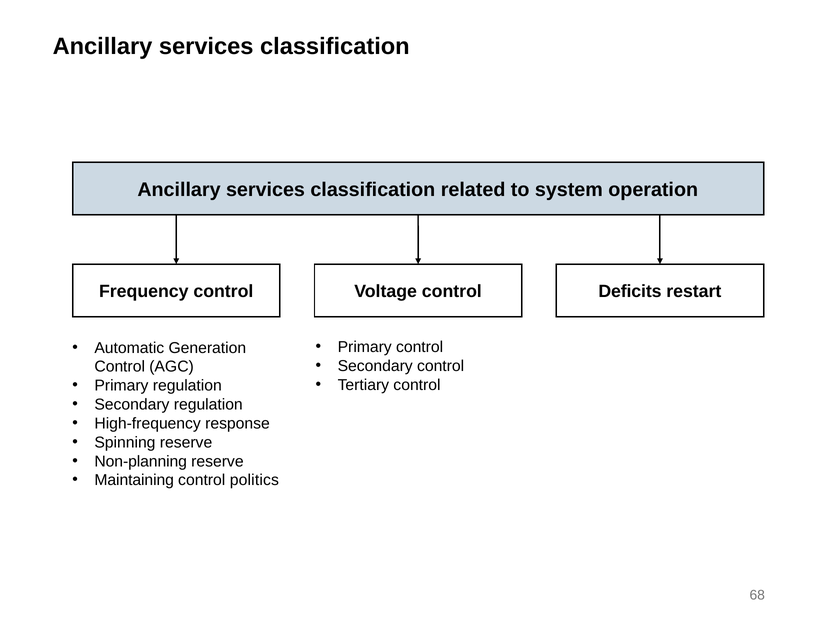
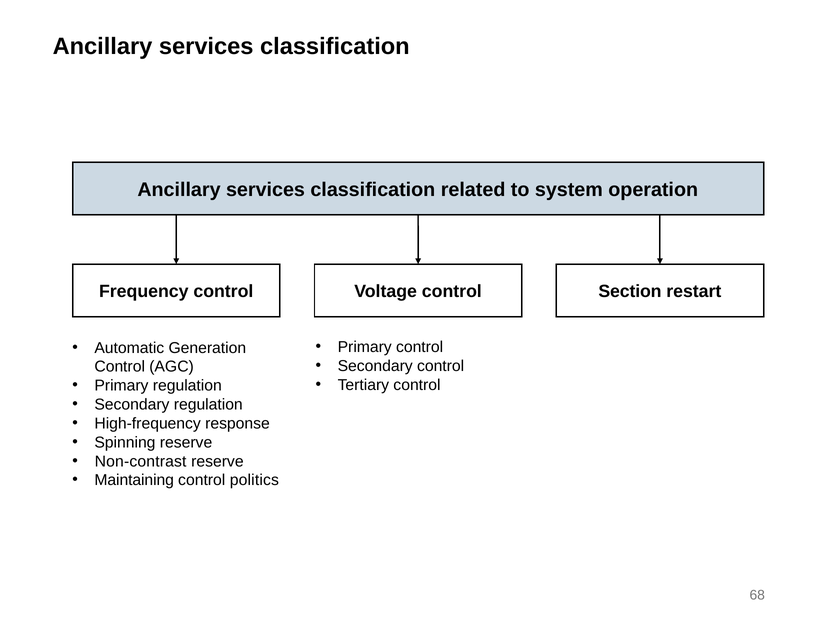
Deficits: Deficits -> Section
Non-planning: Non-planning -> Non-contrast
